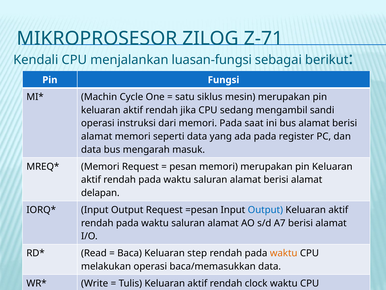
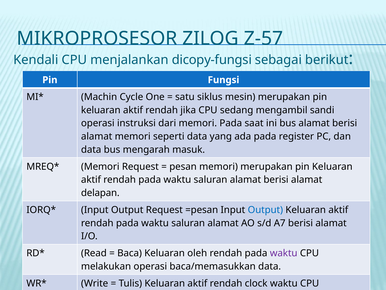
Z-71: Z-71 -> Z-57
luasan-fungsi: luasan-fungsi -> dicopy-fungsi
step: step -> oleh
waktu at (284, 253) colour: orange -> purple
